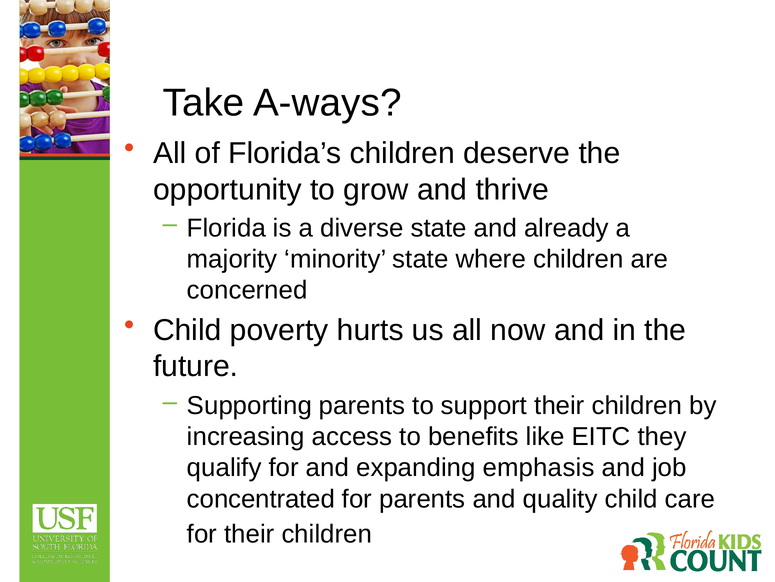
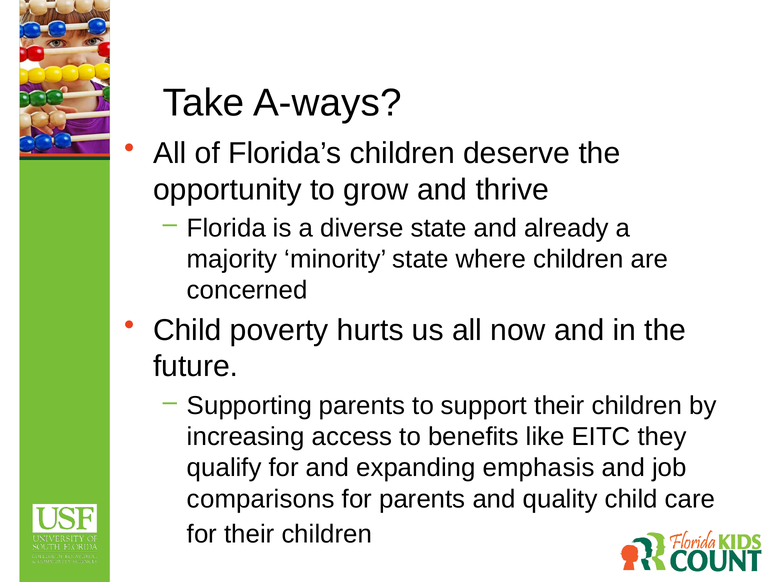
concentrated: concentrated -> comparisons
